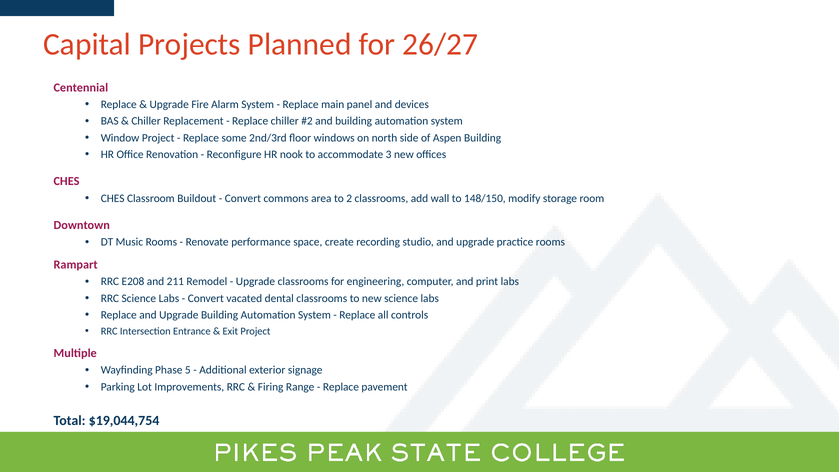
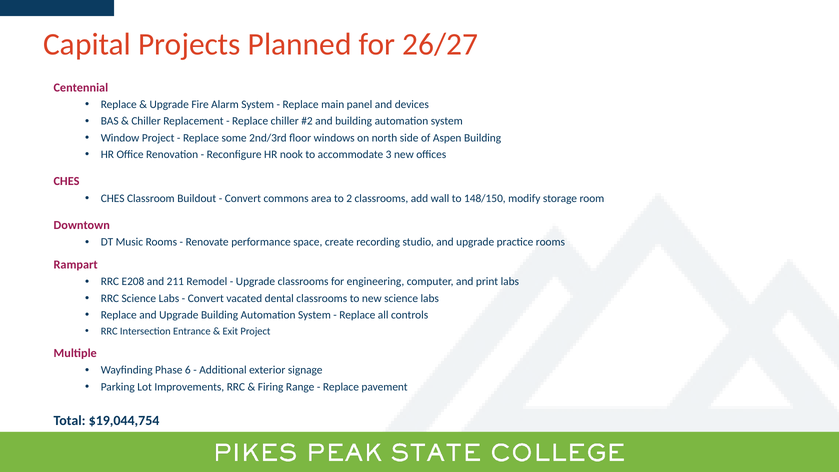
5: 5 -> 6
